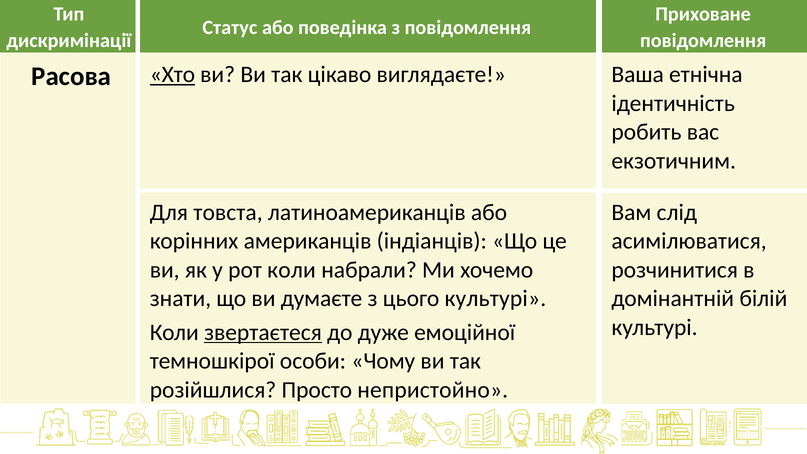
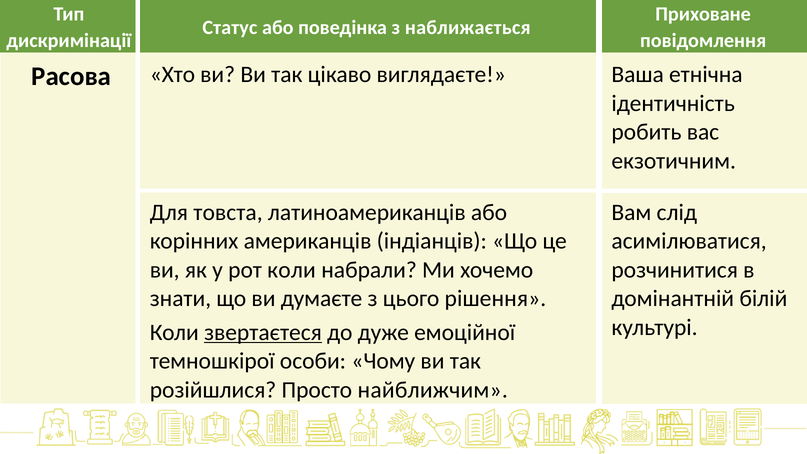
з повідомлення: повідомлення -> наближається
Хто underline: present -> none
цього культурі: культурі -> рішення
непристойно: непристойно -> найближчим
